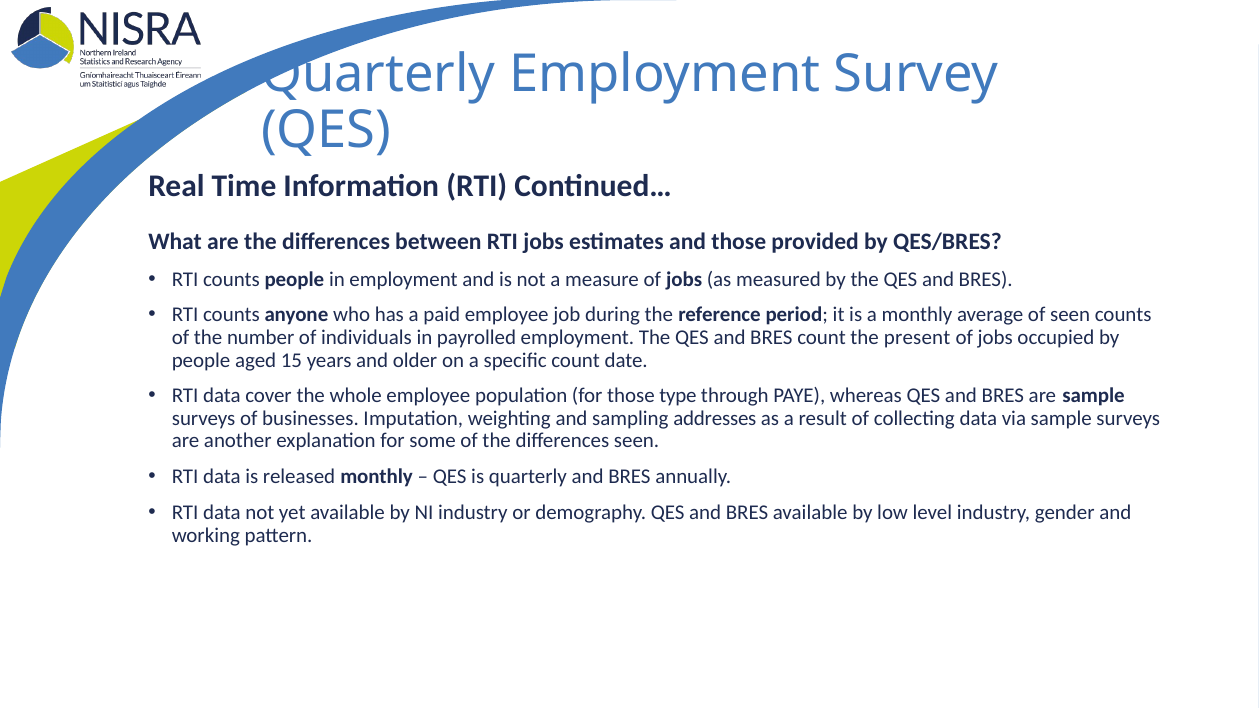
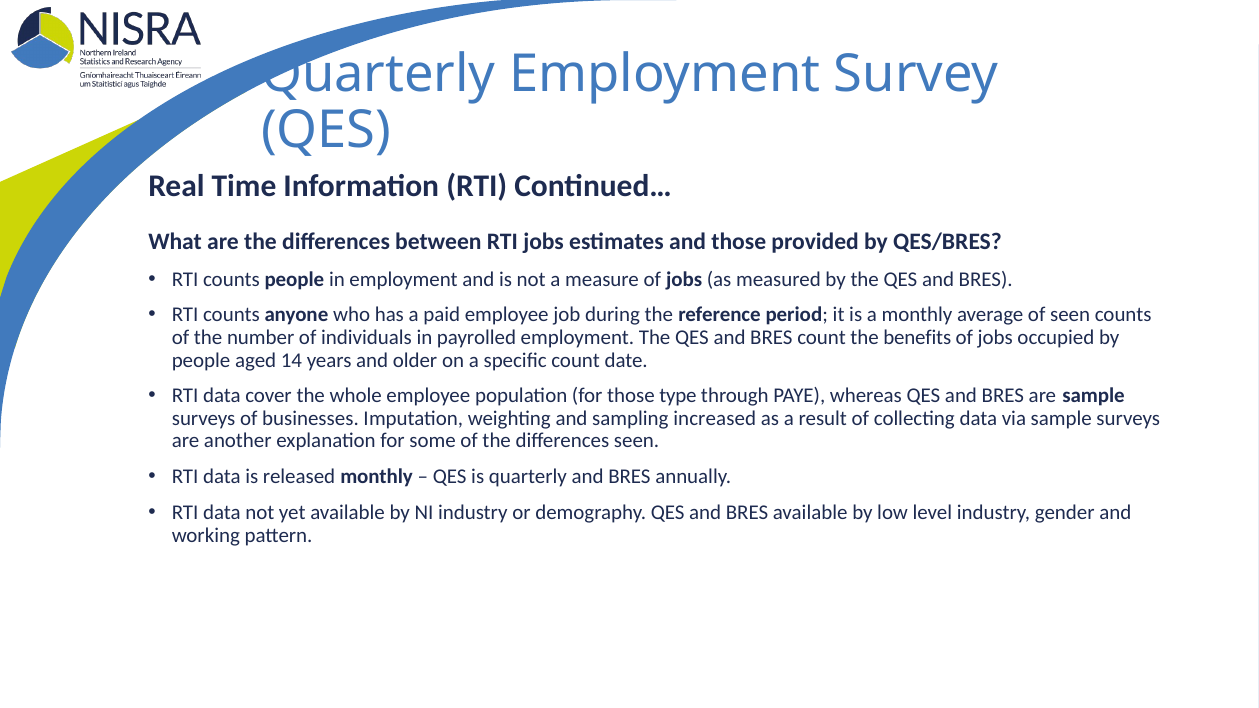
present: present -> benefits
15: 15 -> 14
addresses: addresses -> increased
